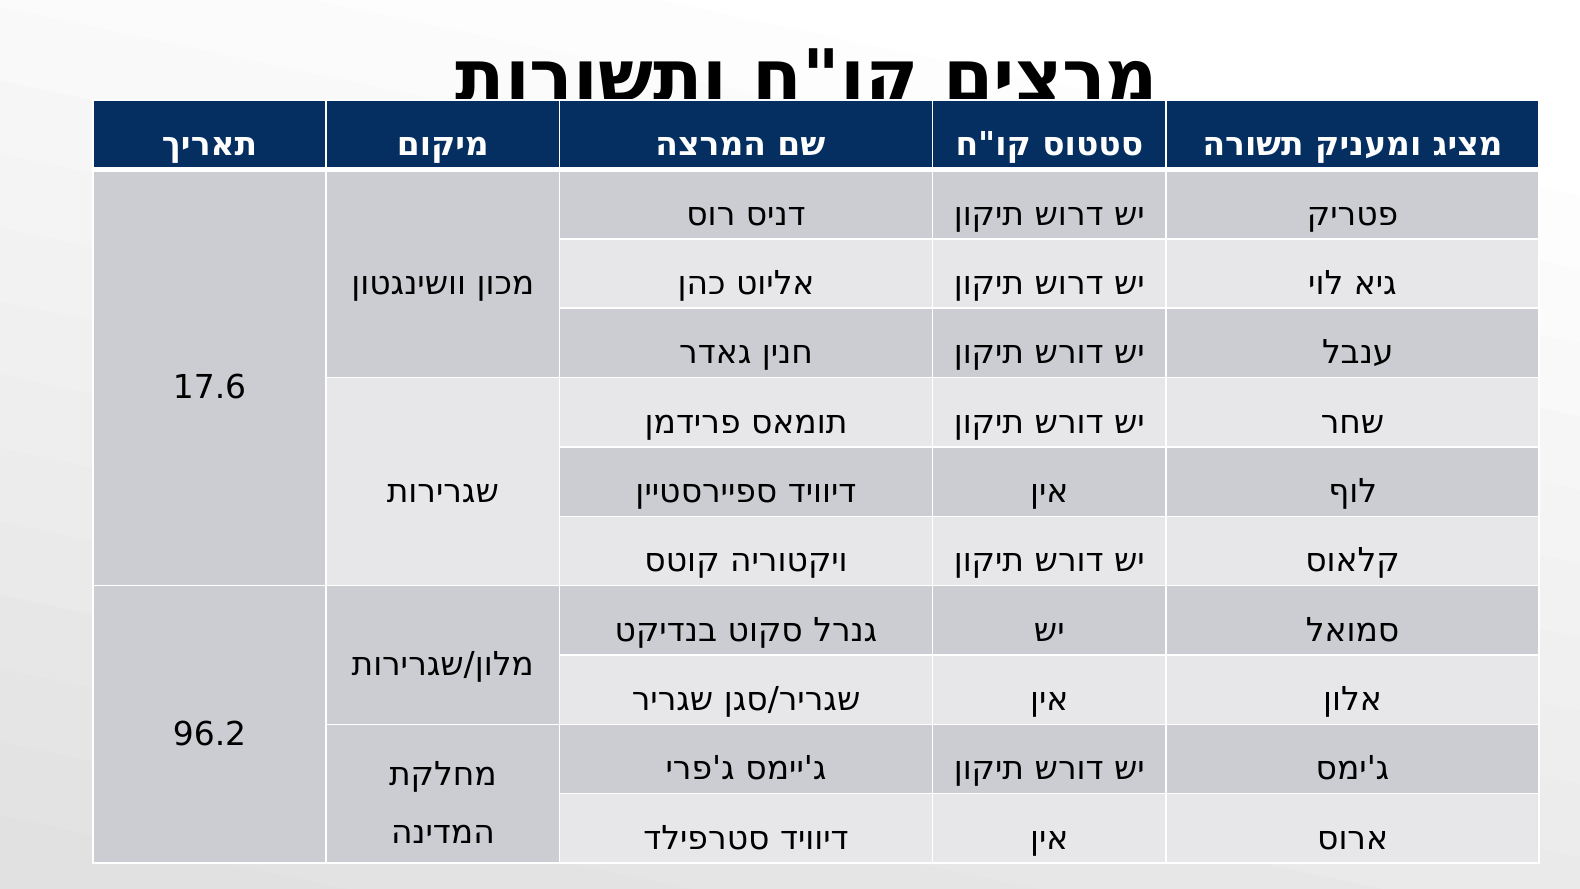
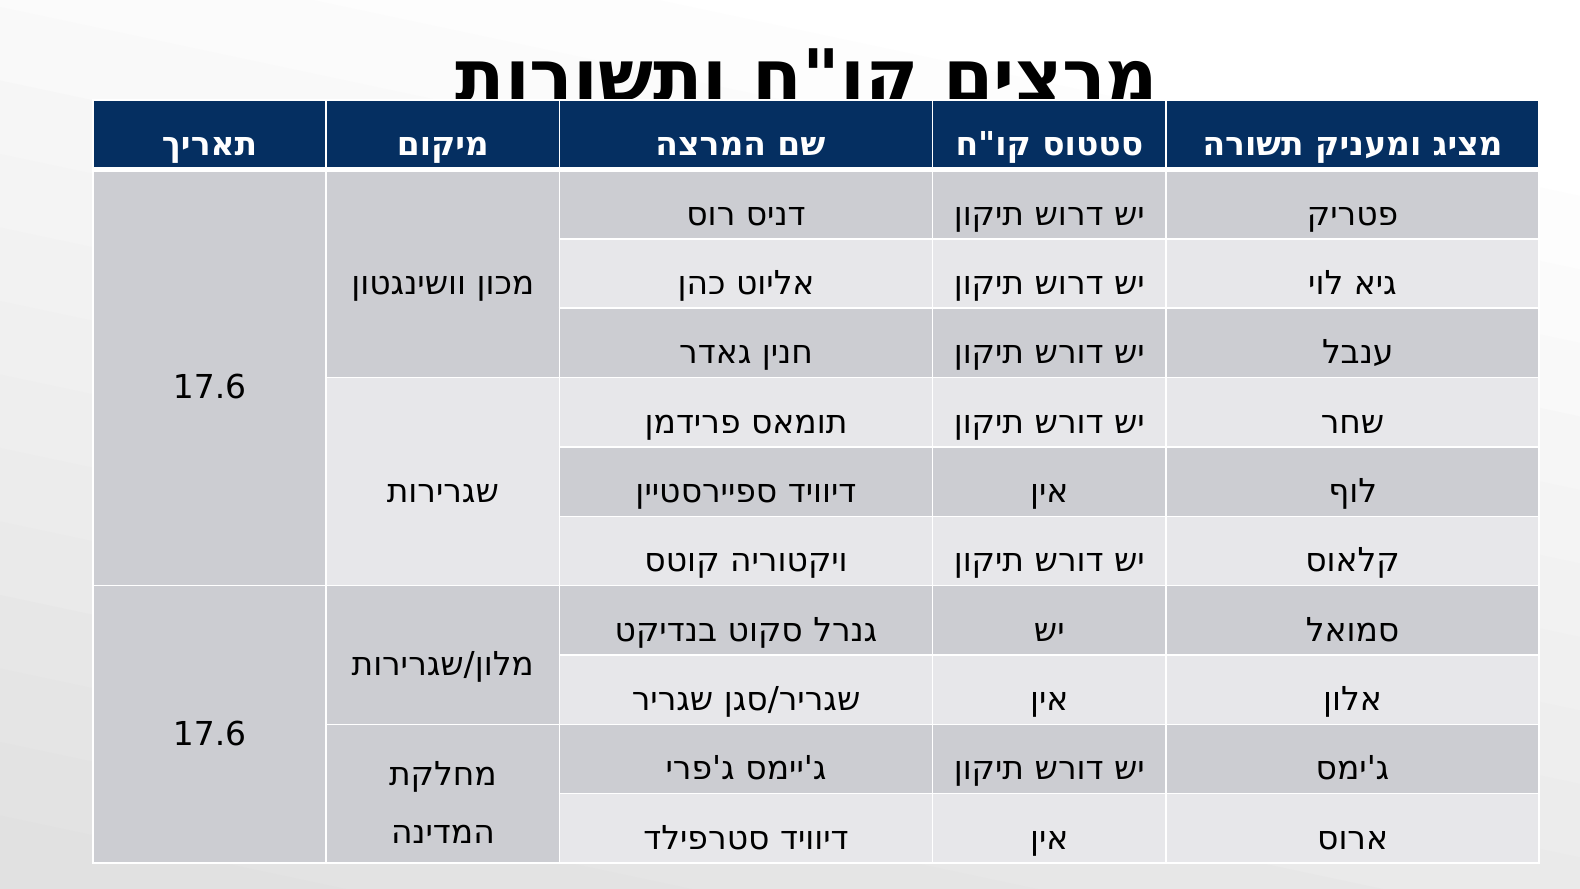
96.2 at (210, 734): 96.2 -> 17.6
